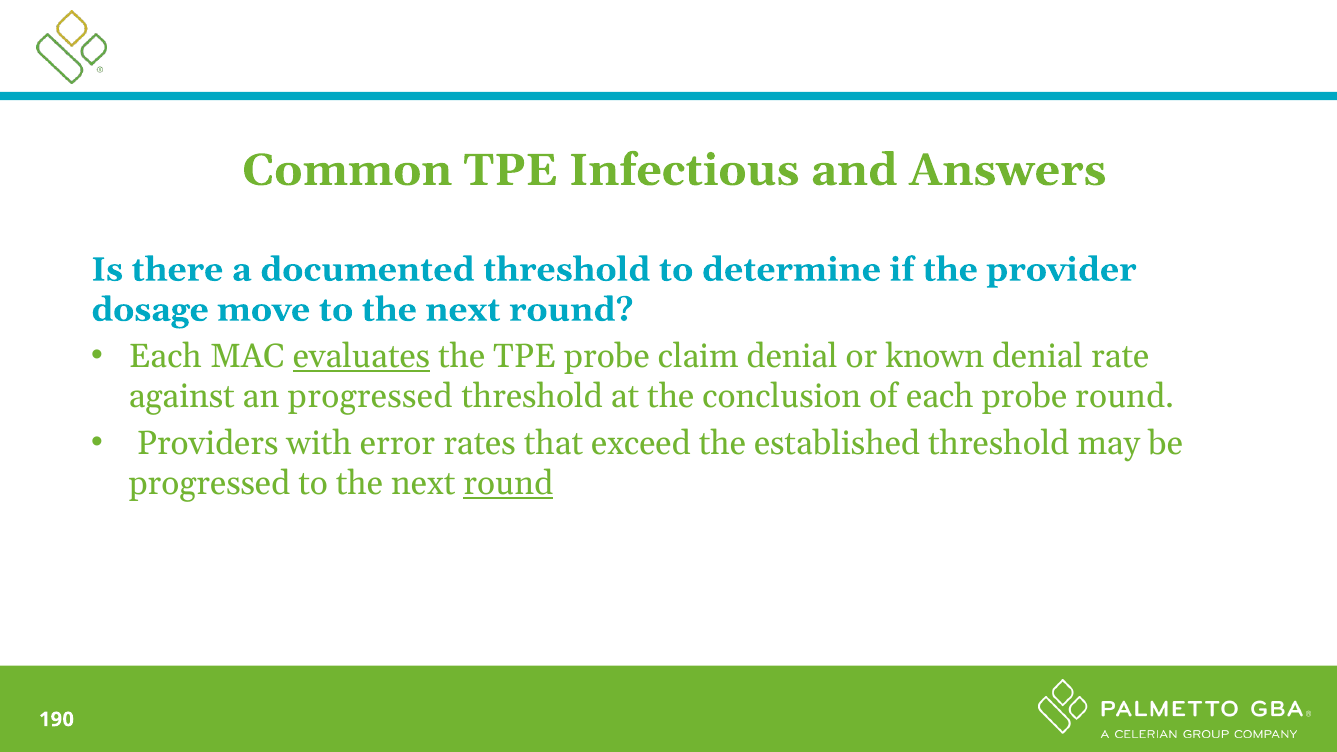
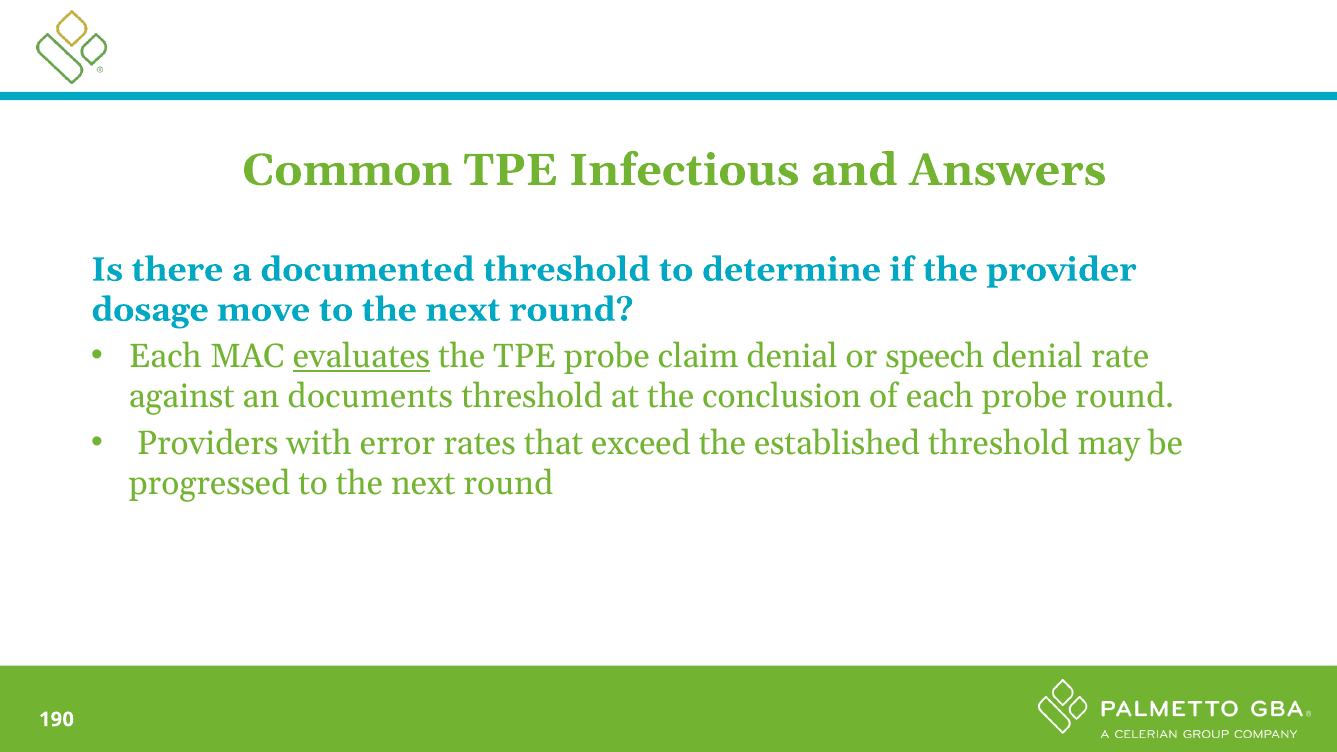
known: known -> speech
an progressed: progressed -> documents
round at (508, 484) underline: present -> none
